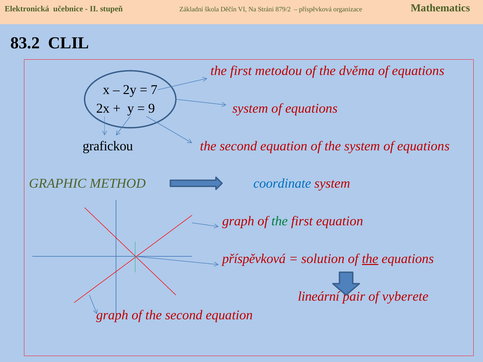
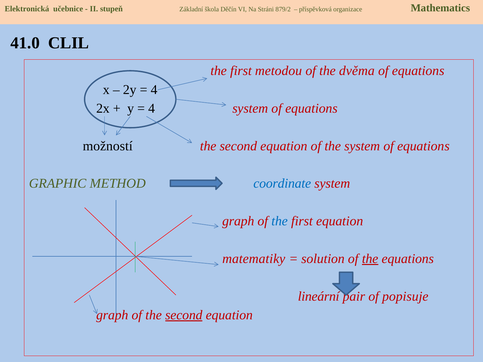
83.2: 83.2 -> 41.0
7 at (154, 90): 7 -> 4
9 at (152, 108): 9 -> 4
grafickou: grafickou -> možností
the at (280, 221) colour: green -> blue
příspěvková at (254, 259): příspěvková -> matematiky
vyberete: vyberete -> popisuje
second at (184, 315) underline: none -> present
